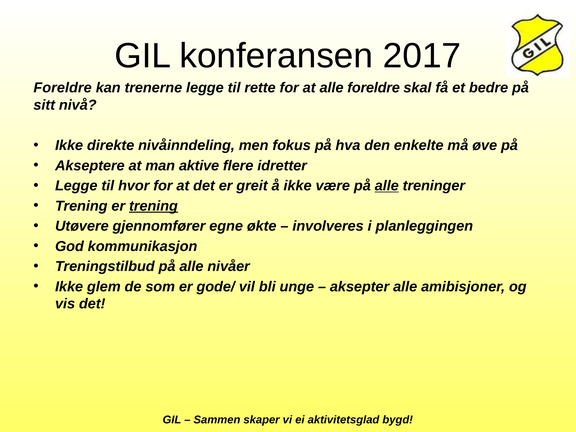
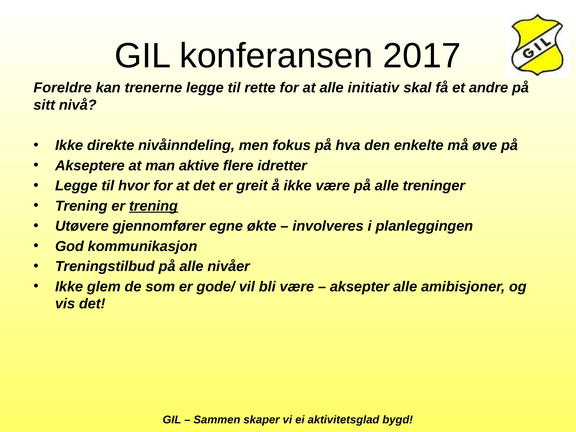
alle foreldre: foreldre -> initiativ
bedre: bedre -> andre
alle at (387, 186) underline: present -> none
bli unge: unge -> være
